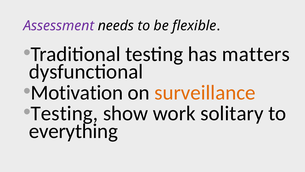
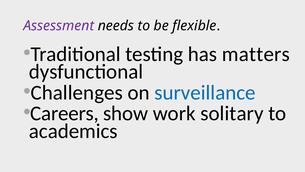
Motivation: Motivation -> Challenges
surveillance colour: orange -> blue
Testing at (64, 113): Testing -> Careers
everything: everything -> academics
